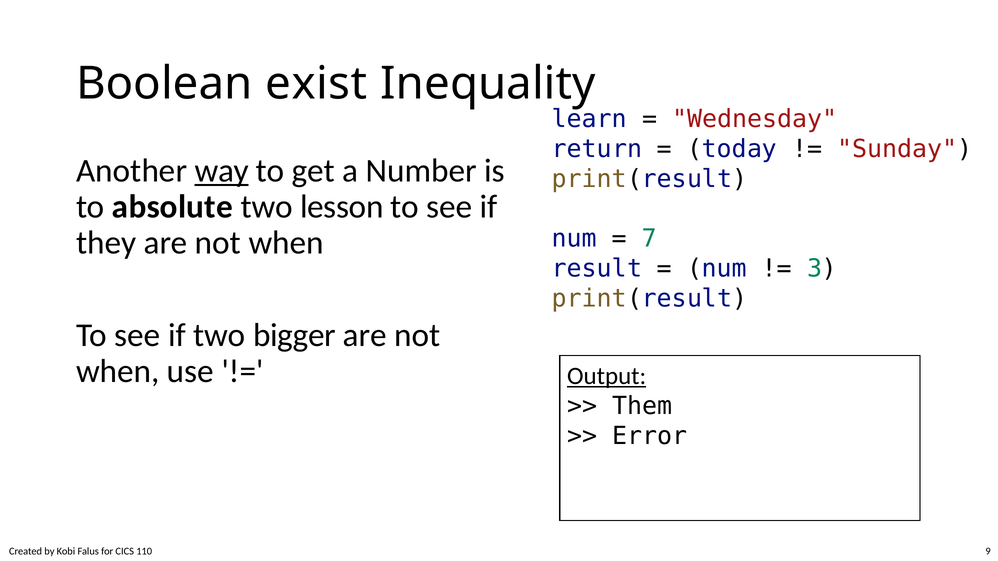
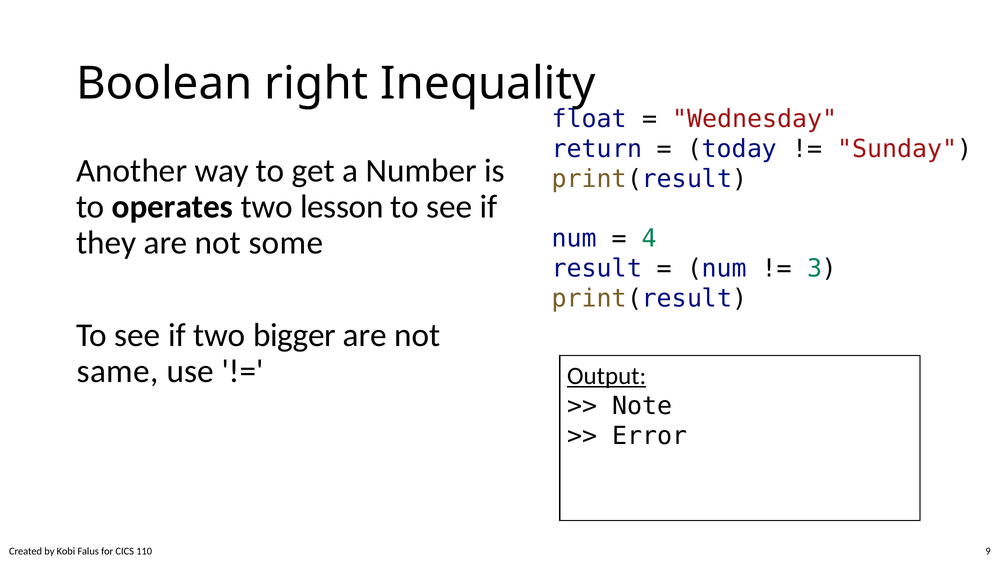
exist: exist -> right
learn: learn -> float
way underline: present -> none
absolute: absolute -> operates
7: 7 -> 4
they are not when: when -> some
when at (118, 371): when -> same
Them: Them -> Note
